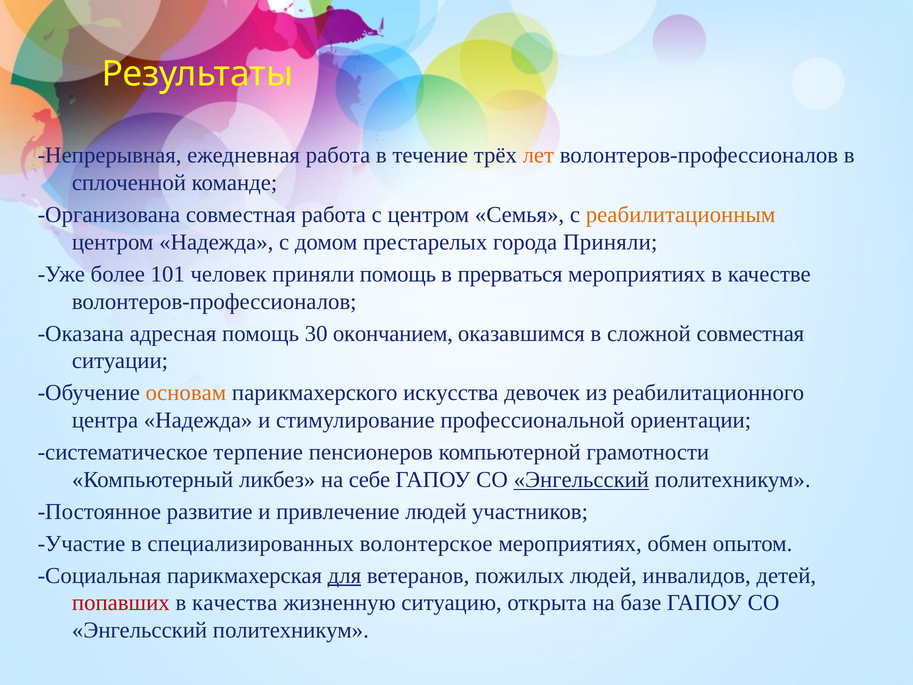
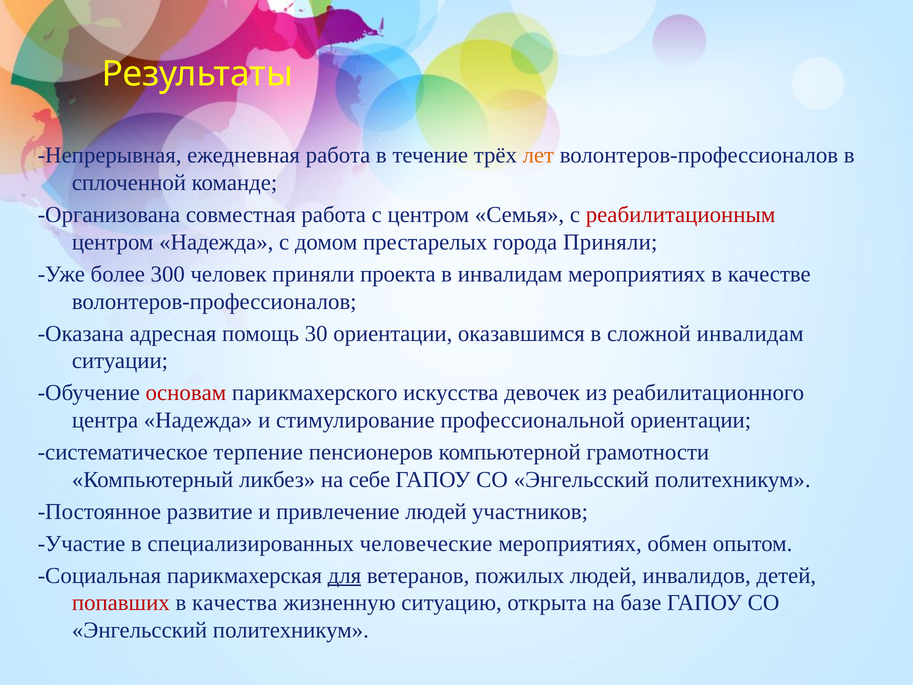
реабилитационным colour: orange -> red
101: 101 -> 300
приняли помощь: помощь -> проекта
в прерваться: прерваться -> инвалидам
30 окончанием: окончанием -> ориентации
сложной совместная: совместная -> инвалидам
основам colour: orange -> red
Энгельсский at (581, 479) underline: present -> none
волонтерское: волонтерское -> человеческие
